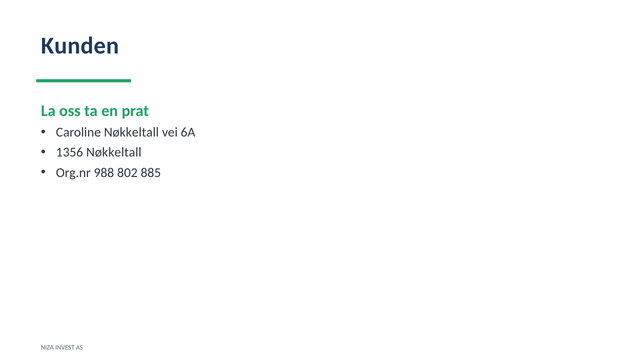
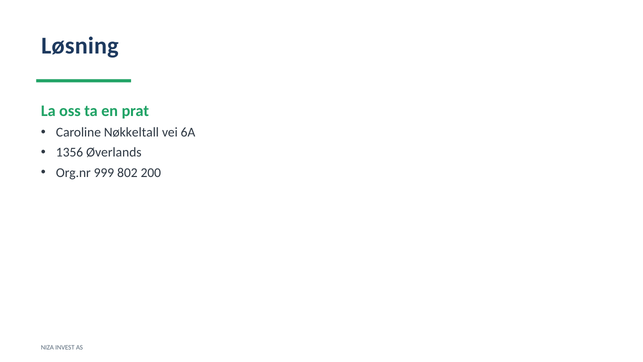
Kunden: Kunden -> Løsning
1356 Nøkkeltall: Nøkkeltall -> Øverlands
988: 988 -> 999
885: 885 -> 200
